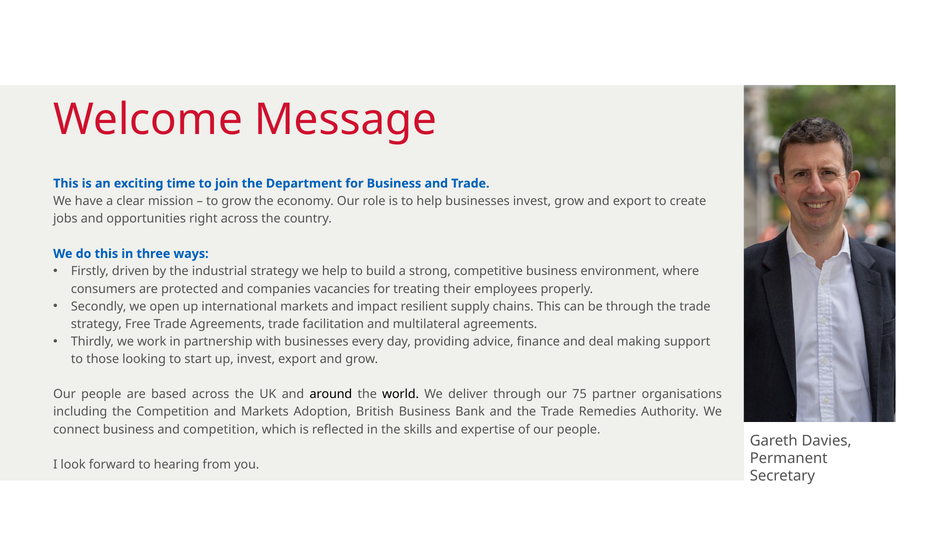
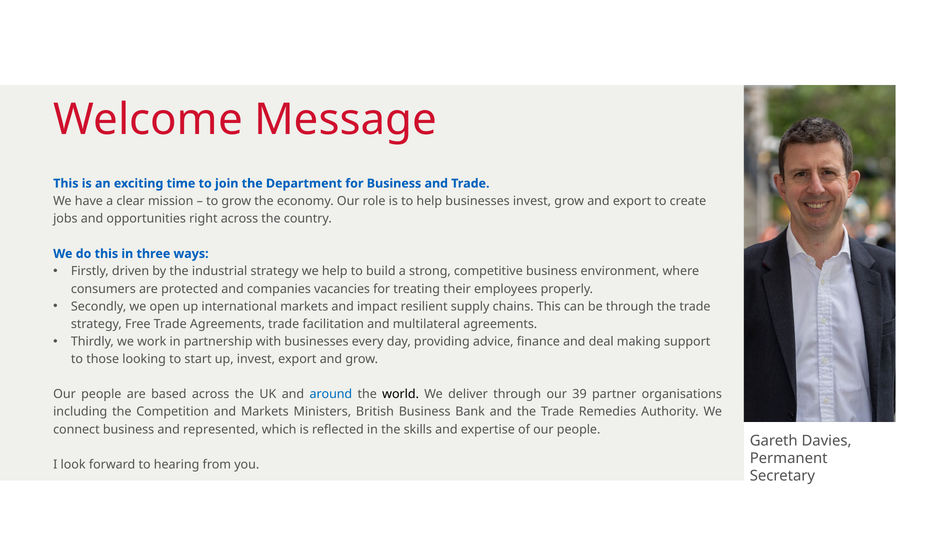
around colour: black -> blue
75: 75 -> 39
Adoption: Adoption -> Ministers
and competition: competition -> represented
